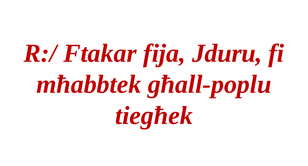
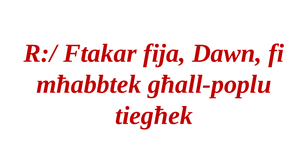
Jduru: Jduru -> Dawn
